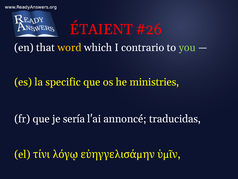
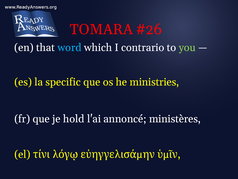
ÉTAIENT: ÉTAIENT -> TOMARA
word colour: yellow -> light blue
sería: sería -> hold
traducidas: traducidas -> ministères
